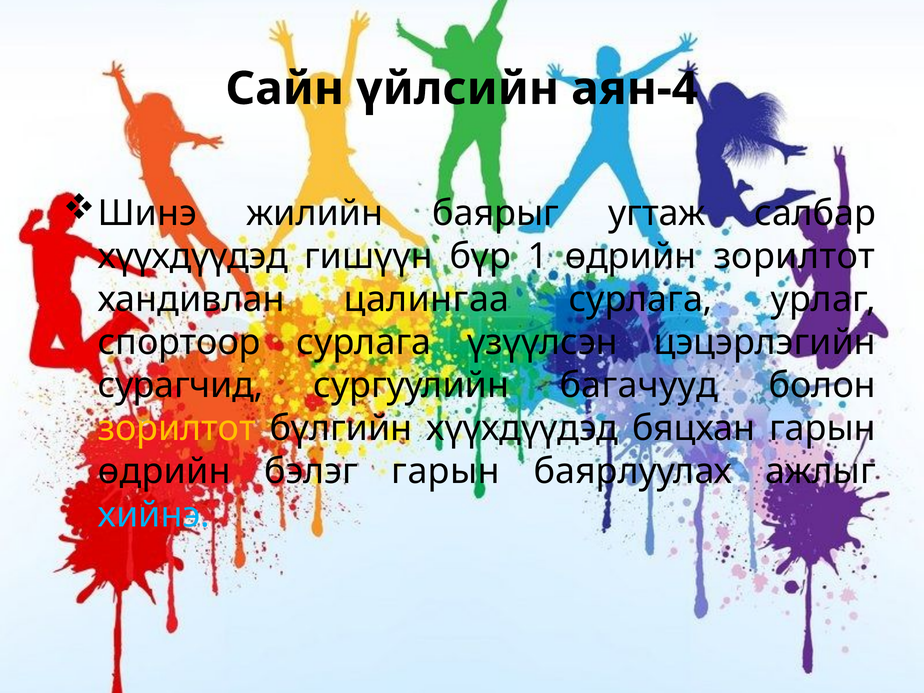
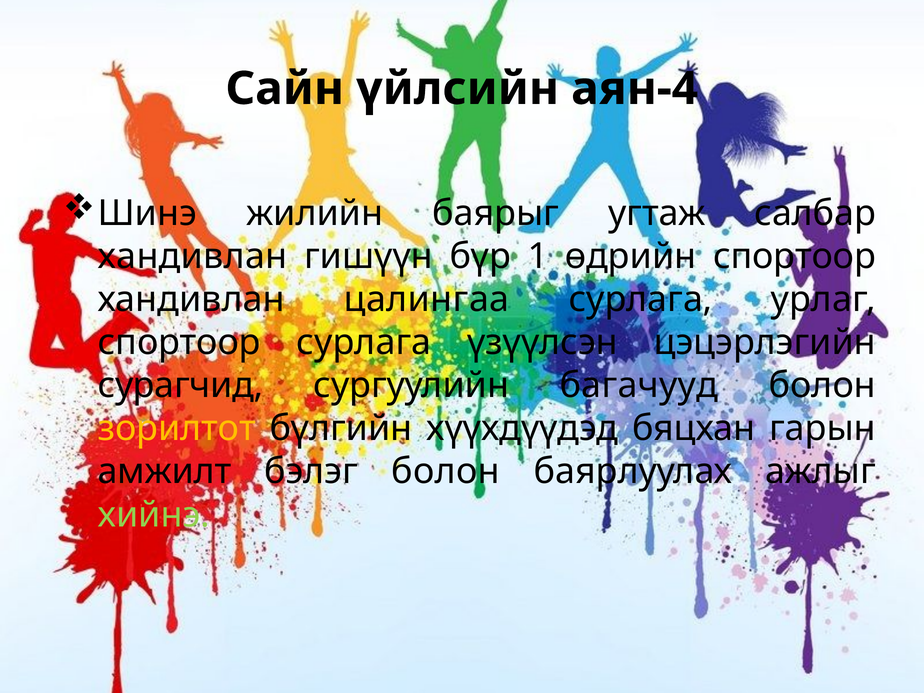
хүүхдүүдэд at (193, 256): хүүхдүүдэд -> хандивлан
өдрийн зорилтот: зорилтот -> спортоор
өдрийн at (164, 472): өдрийн -> амжилт
бэлэг гарын: гарын -> болон
хийнэ colour: light blue -> light green
